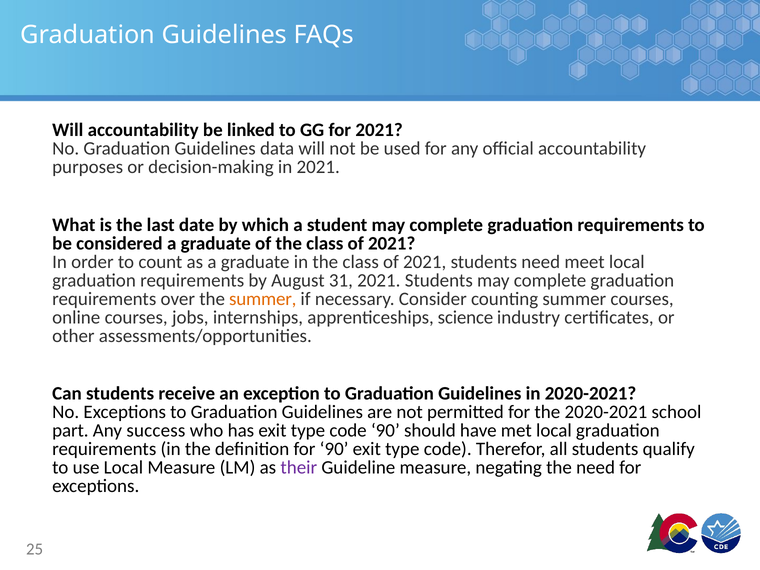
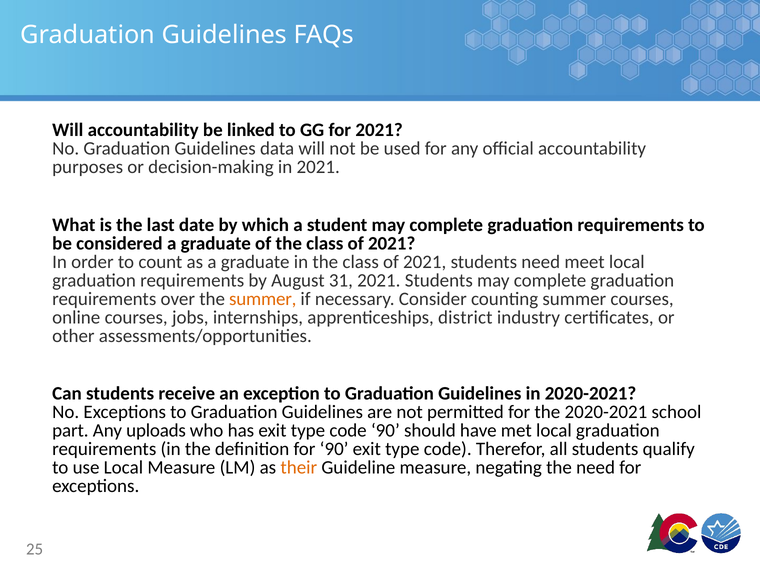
science: science -> district
success: success -> uploads
their colour: purple -> orange
